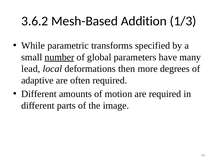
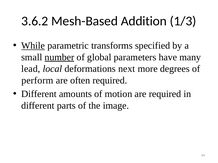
While underline: none -> present
then: then -> next
adaptive: adaptive -> perform
